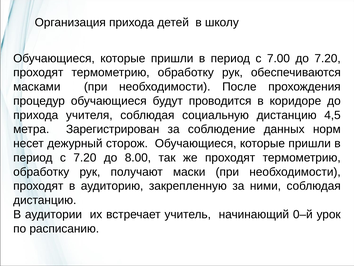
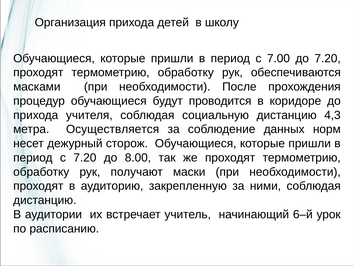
4,5: 4,5 -> 4,3
Зарегистрирован: Зарегистрирован -> Осуществляется
0–й: 0–й -> 6–й
